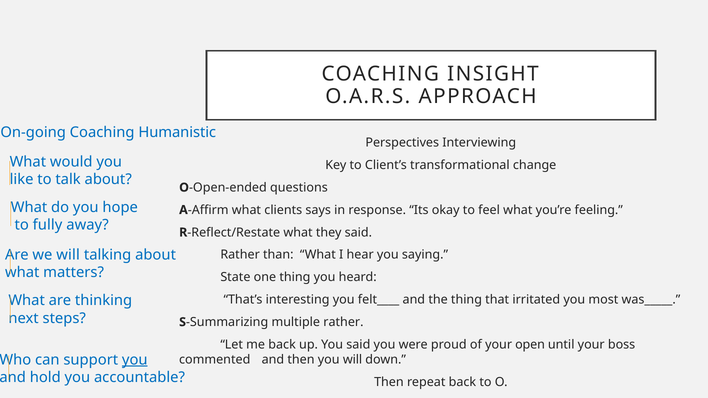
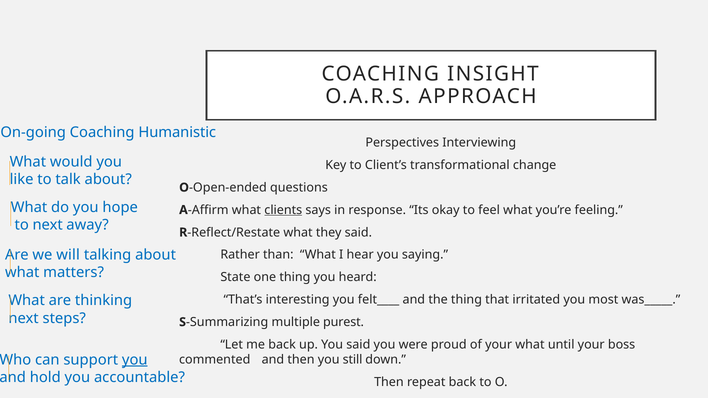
clients underline: none -> present
to fully: fully -> next
multiple rather: rather -> purest
your open: open -> what
you will: will -> still
